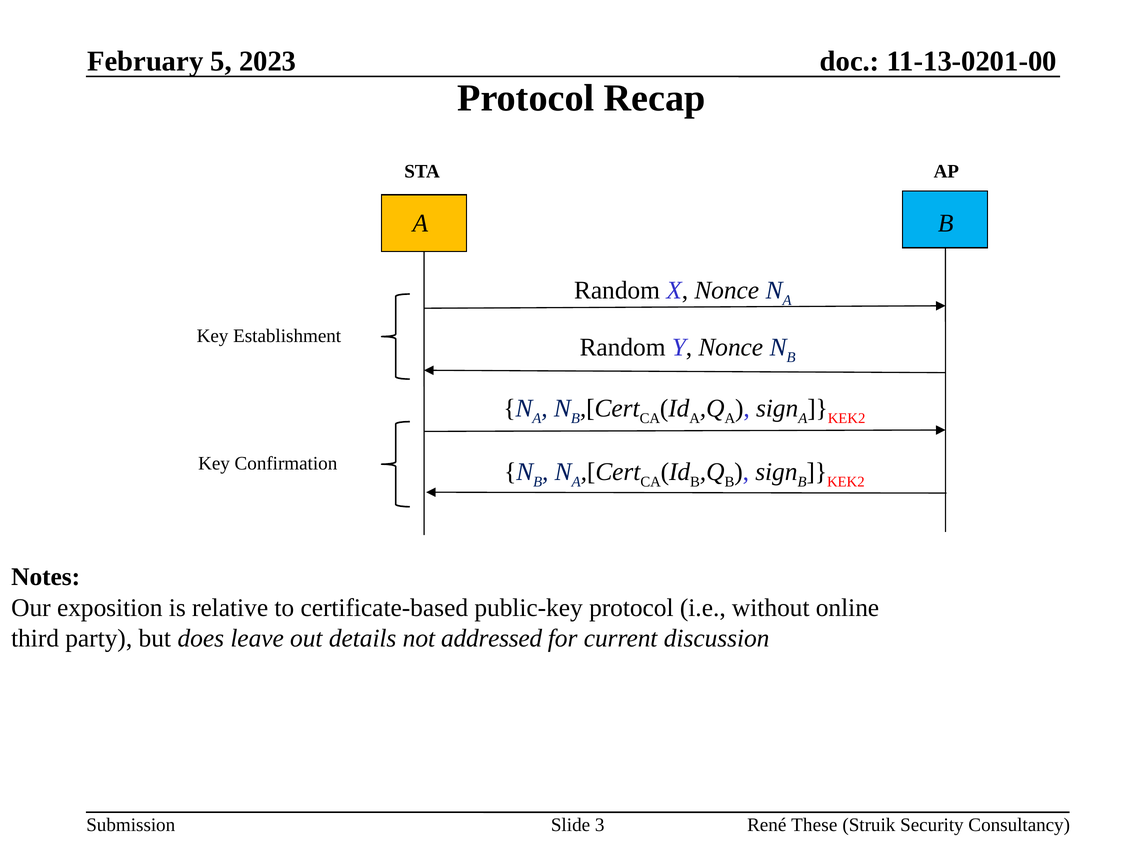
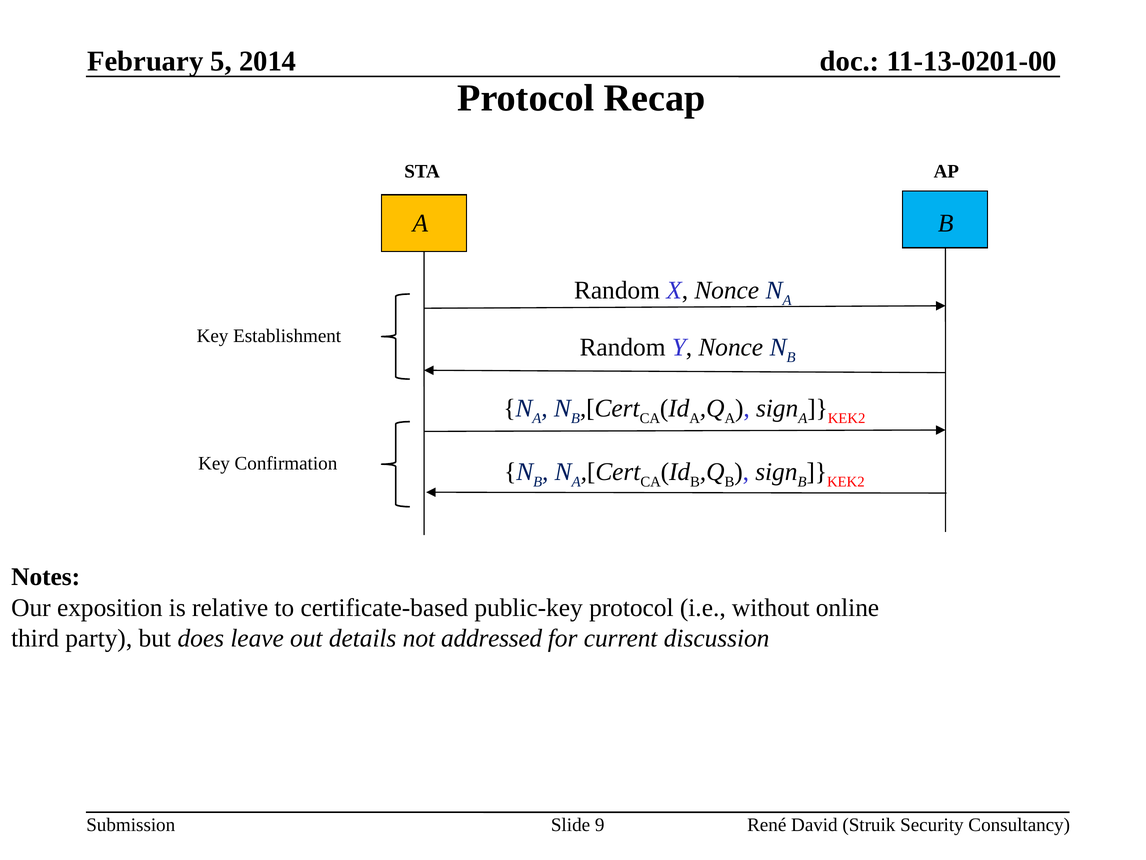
2023: 2023 -> 2014
3: 3 -> 9
These: These -> David
